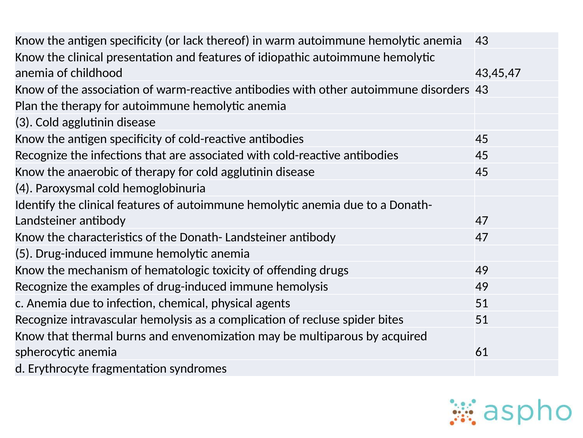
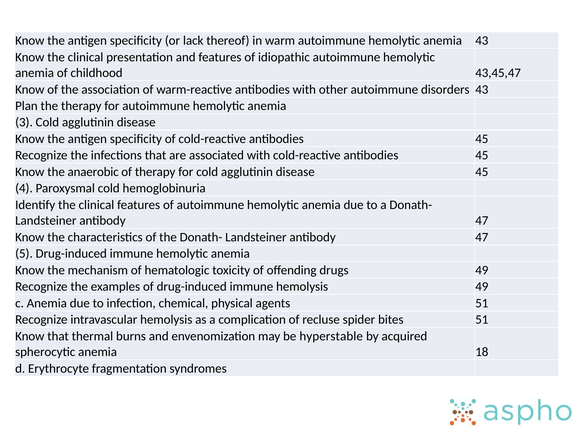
multiparous: multiparous -> hyperstable
61: 61 -> 18
